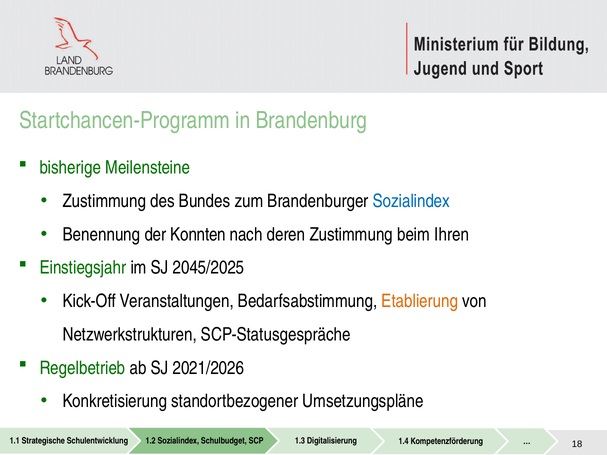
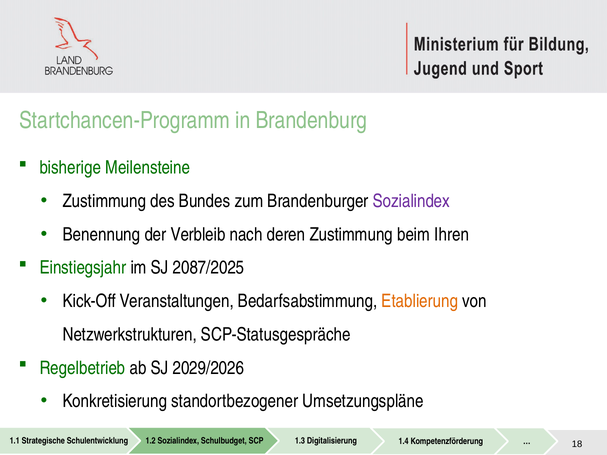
Sozialindex at (411, 201) colour: blue -> purple
Konnten: Konnten -> Verbleib
2045/2025: 2045/2025 -> 2087/2025
2021/2026: 2021/2026 -> 2029/2026
